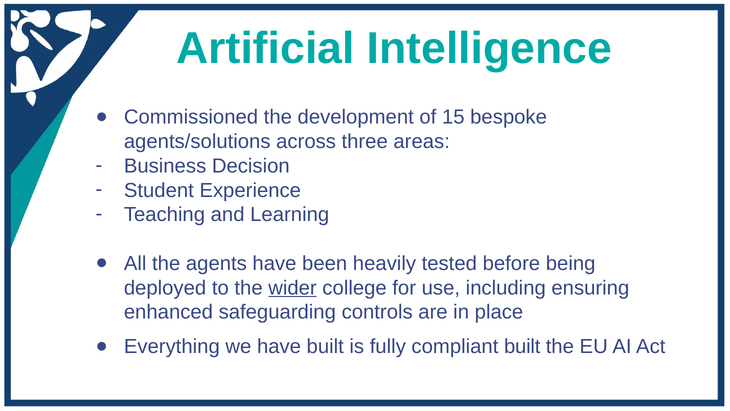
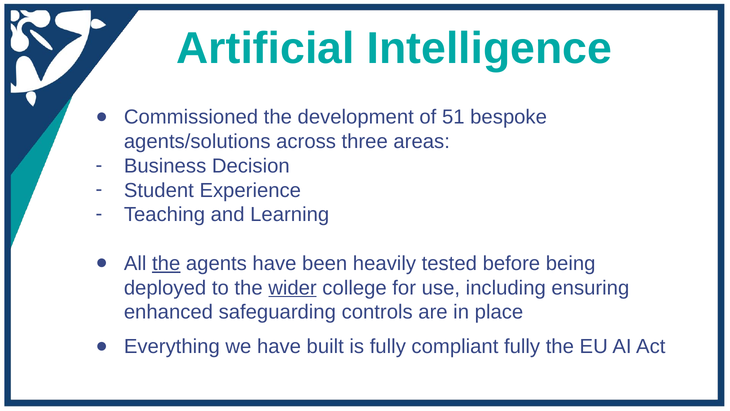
15: 15 -> 51
the at (166, 263) underline: none -> present
compliant built: built -> fully
